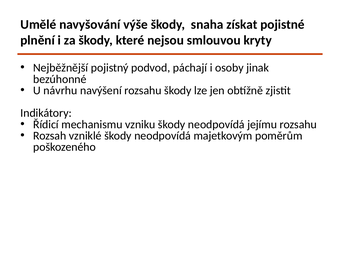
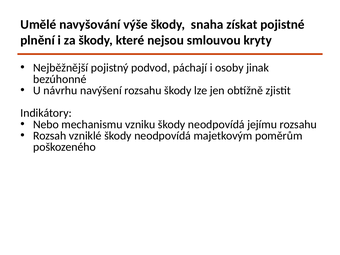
Řídicí: Řídicí -> Nebo
